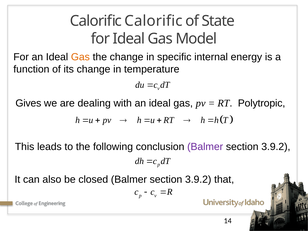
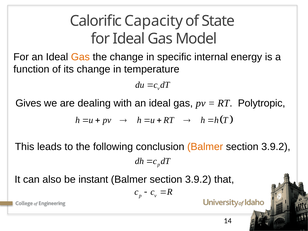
Calorific Calorific: Calorific -> Capacity
Balmer at (205, 147) colour: purple -> orange
closed: closed -> instant
